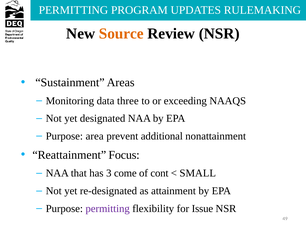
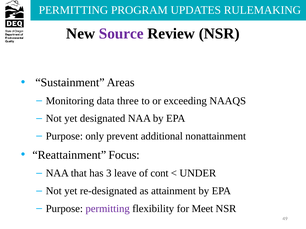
Source colour: orange -> purple
area: area -> only
come: come -> leave
SMALL: SMALL -> UNDER
Issue: Issue -> Meet
